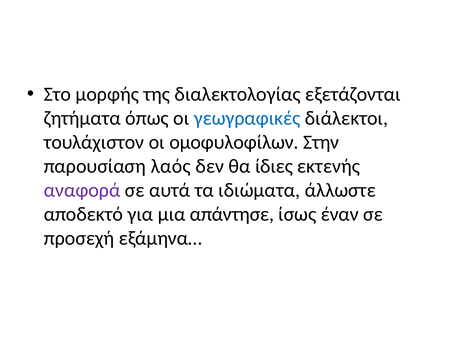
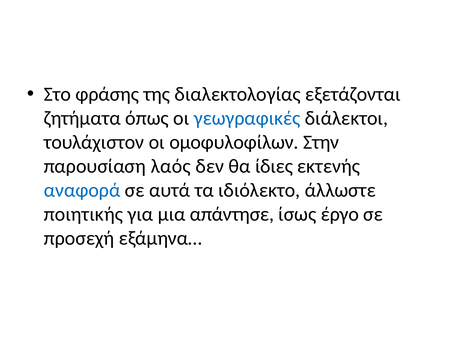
μορφής: μορφής -> φράσης
αναφορά colour: purple -> blue
ιδιώματα: ιδιώματα -> ιδιόλεκτο
αποδεκτό: αποδεκτό -> ποιητικής
έναν: έναν -> έργο
